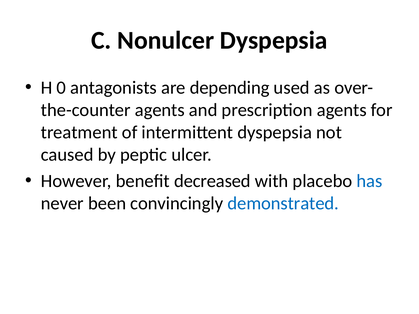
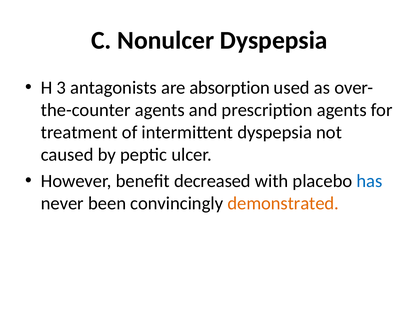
0: 0 -> 3
depending: depending -> absorption
demonstrated colour: blue -> orange
